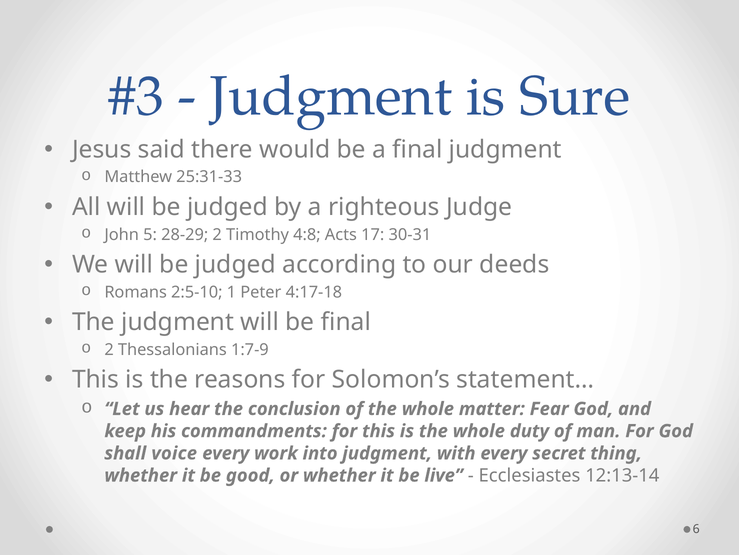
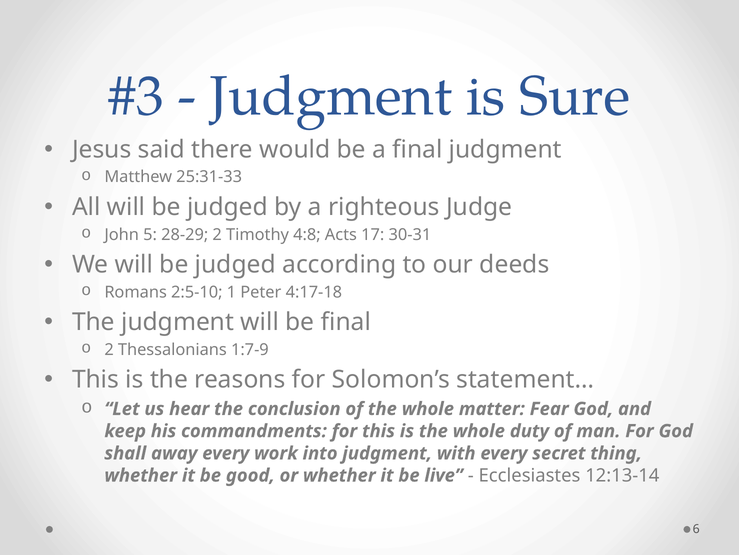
voice: voice -> away
